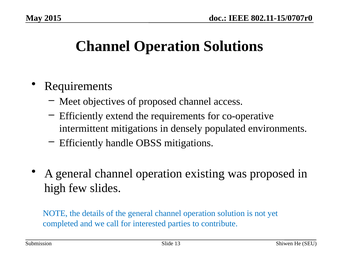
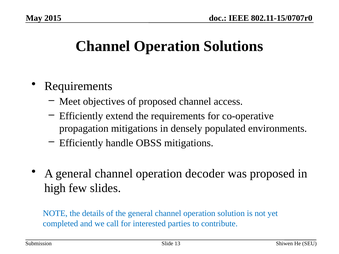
intermittent: intermittent -> propagation
existing: existing -> decoder
